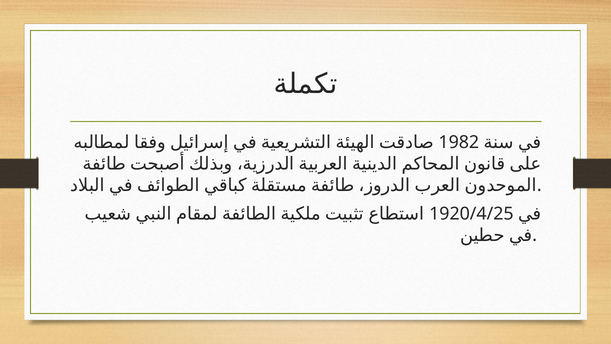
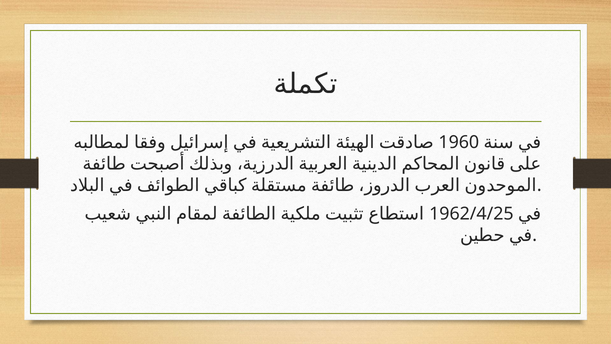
1982: 1982 -> 1960
1920/4/25: 1920/4/25 -> 1962/4/25
